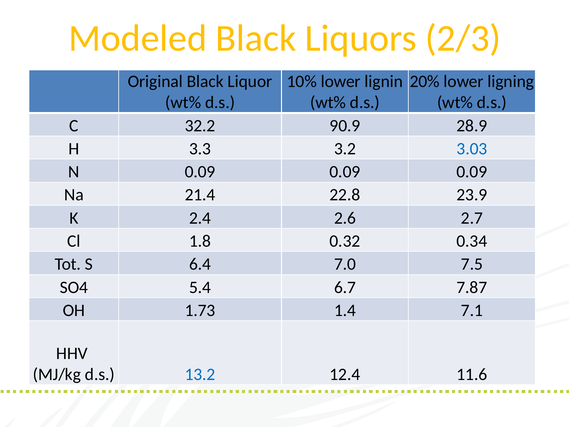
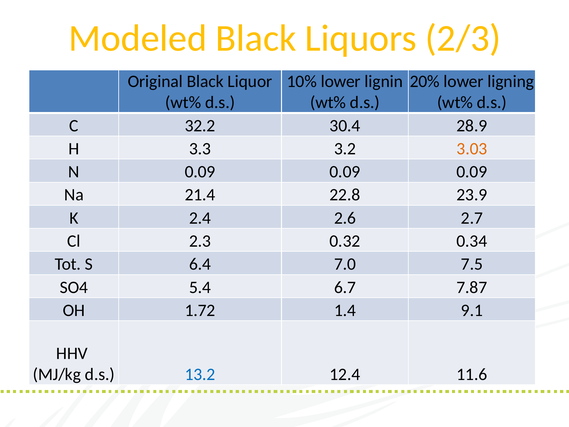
90.9: 90.9 -> 30.4
3.03 colour: blue -> orange
1.8: 1.8 -> 2.3
1.73: 1.73 -> 1.72
7.1: 7.1 -> 9.1
